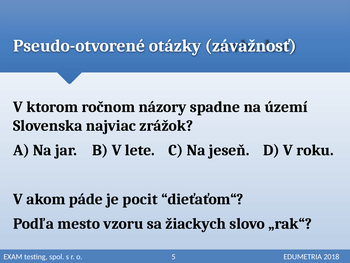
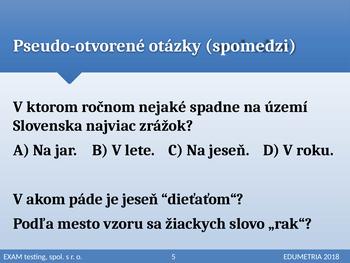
závažnosť: závažnosť -> spomedzi
názory: názory -> nejaké
je pocit: pocit -> jeseň
